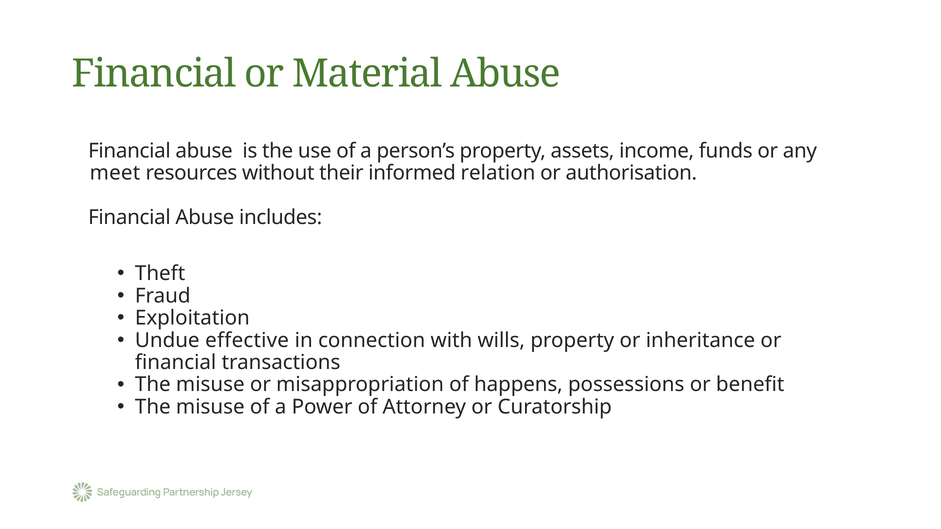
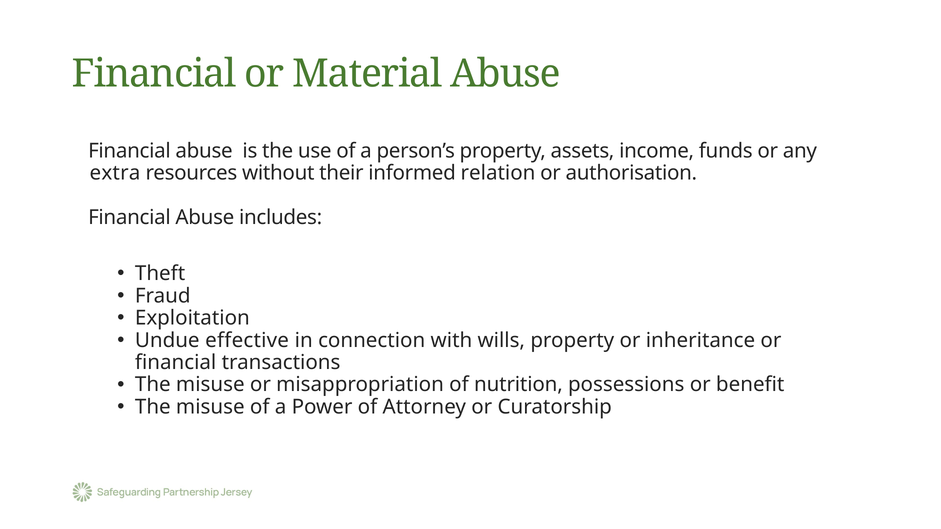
meet: meet -> extra
happens: happens -> nutrition
